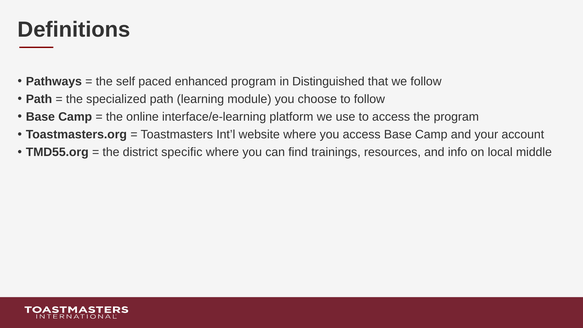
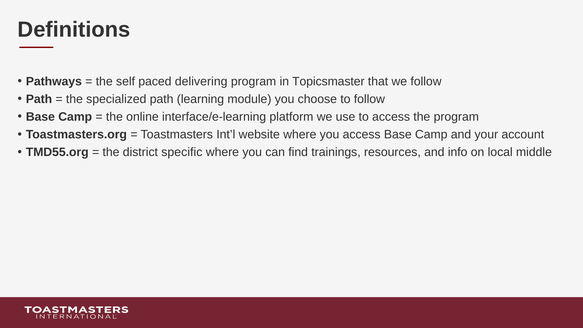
enhanced: enhanced -> delivering
Distinguished: Distinguished -> Topicsmaster
